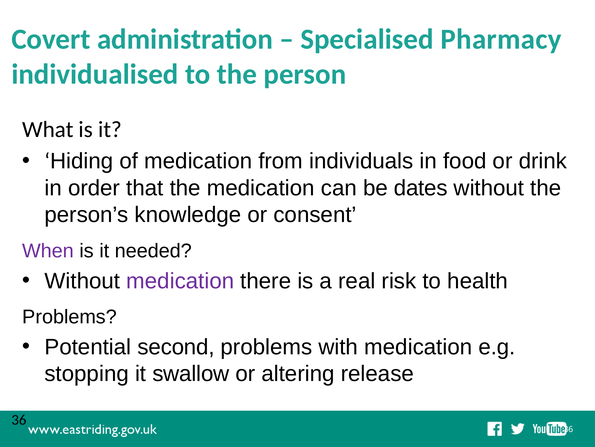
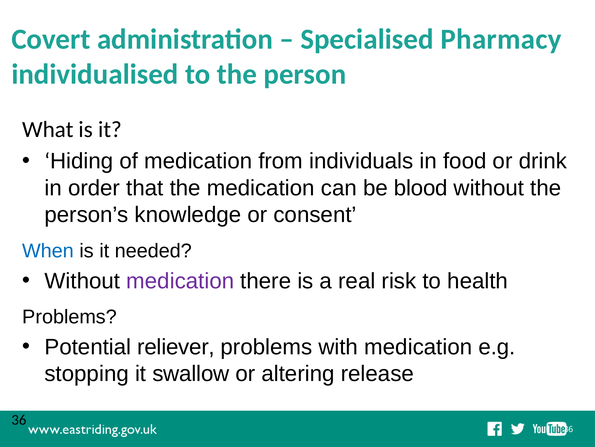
dates: dates -> blood
When colour: purple -> blue
Potential second: second -> reliever
